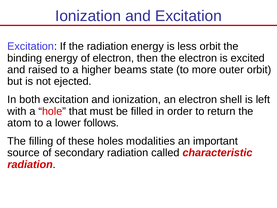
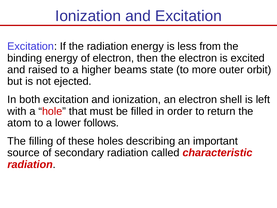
less orbit: orbit -> from
modalities: modalities -> describing
